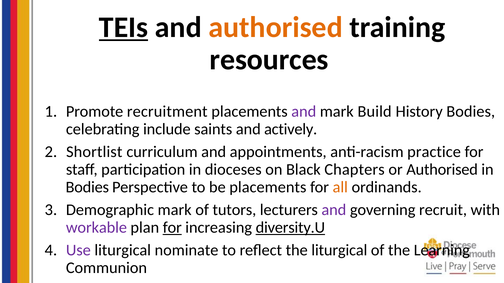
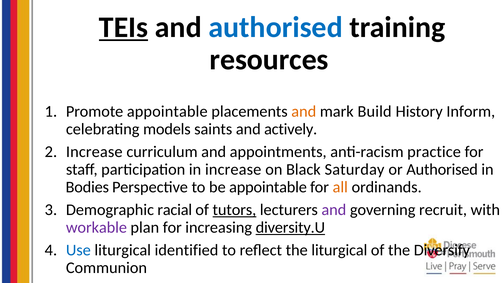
authorised at (276, 27) colour: orange -> blue
Promote recruitment: recruitment -> appointable
and at (304, 112) colour: purple -> orange
History Bodies: Bodies -> Inform
include: include -> models
Shortlist at (94, 152): Shortlist -> Increase
in dioceses: dioceses -> increase
Chapters: Chapters -> Saturday
be placements: placements -> appointable
Demographic mark: mark -> racial
tutors underline: none -> present
for at (172, 228) underline: present -> none
Use colour: purple -> blue
nominate: nominate -> identified
Learning: Learning -> Diversify
